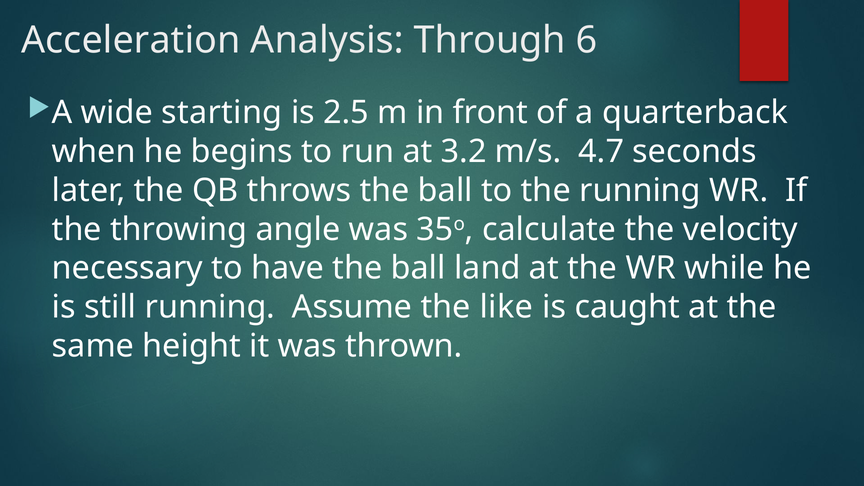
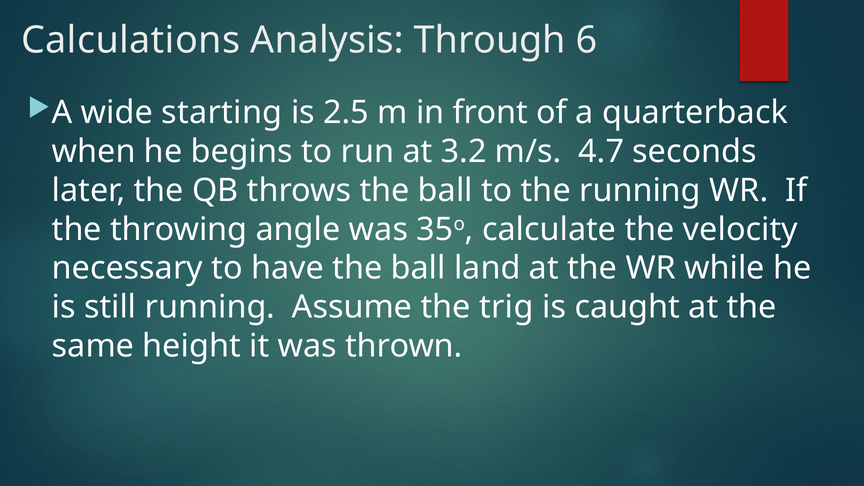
Acceleration: Acceleration -> Calculations
like: like -> trig
